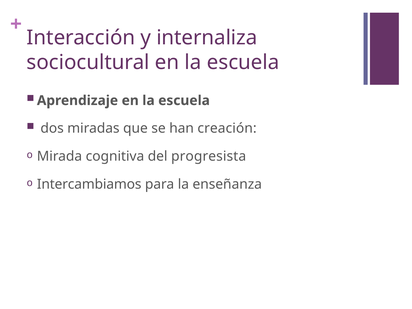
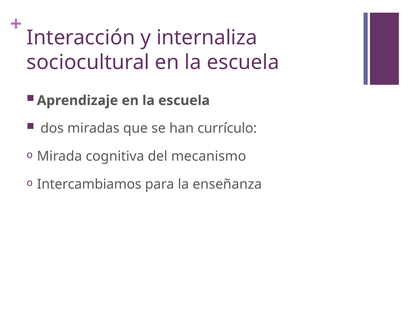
creación: creación -> currículo
progresista: progresista -> mecanismo
